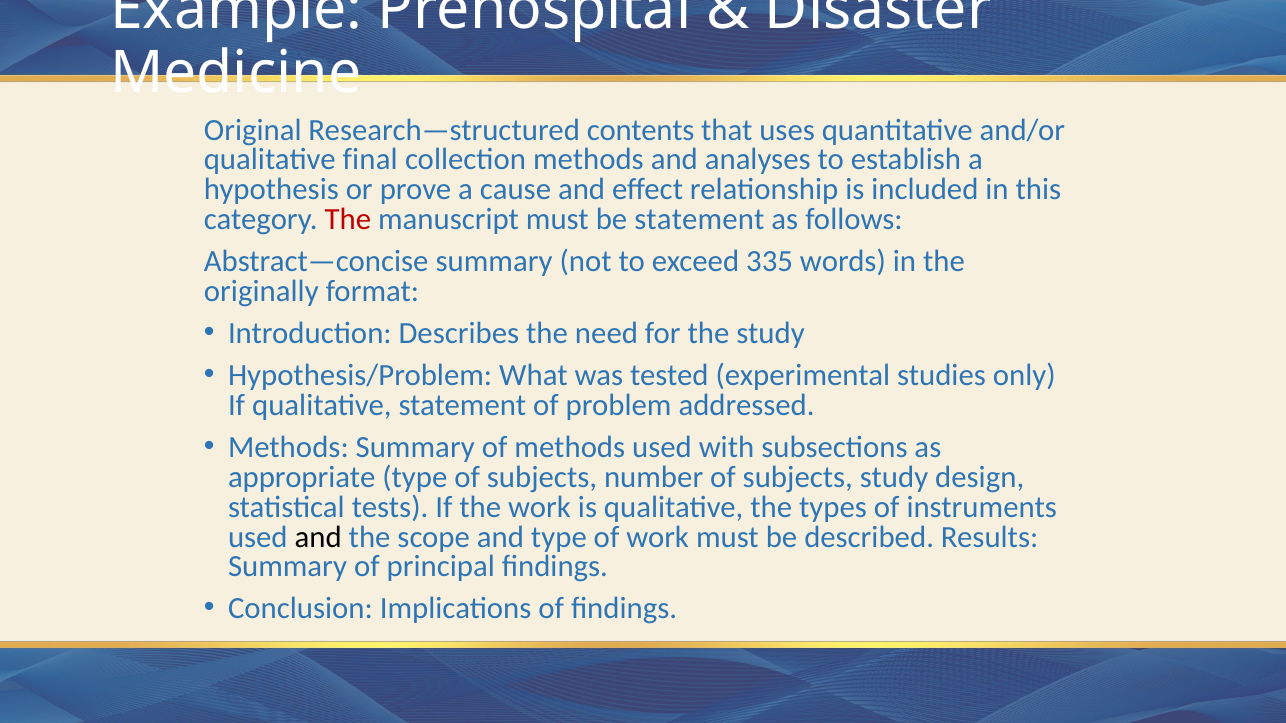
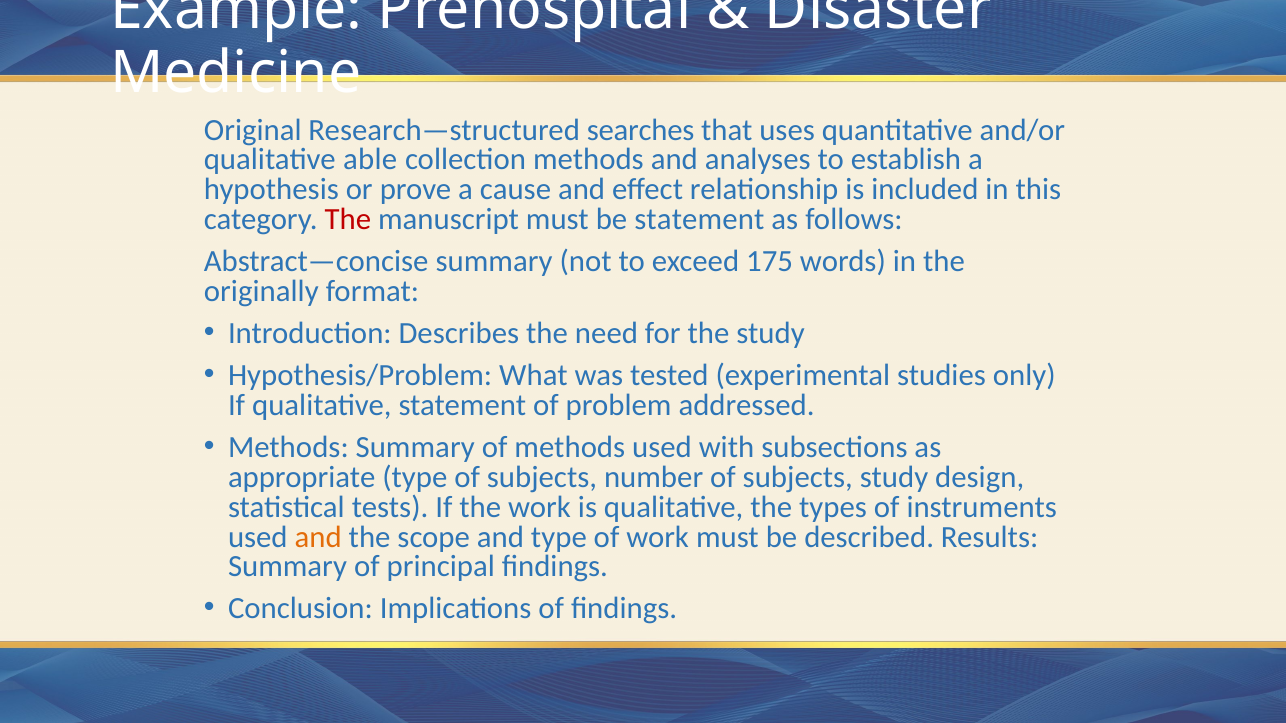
contents: contents -> searches
final: final -> able
335: 335 -> 175
and at (318, 537) colour: black -> orange
